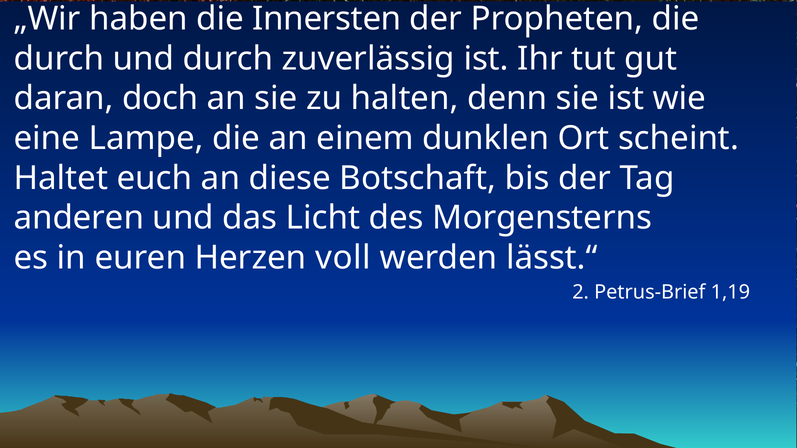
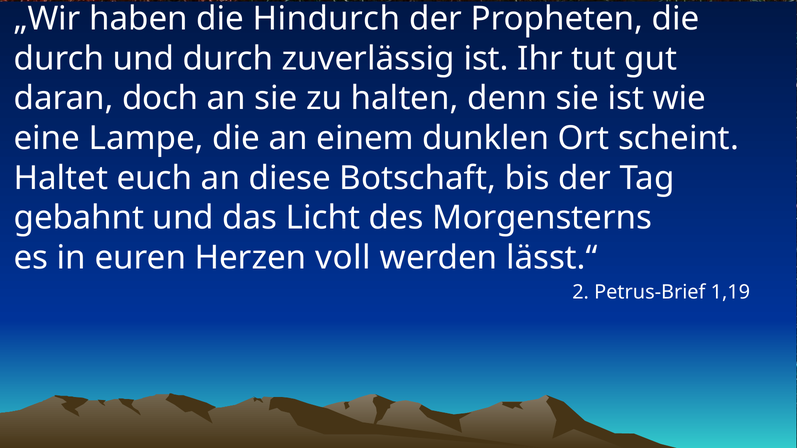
Innersten: Innersten -> Hindurch
anderen: anderen -> gebahnt
